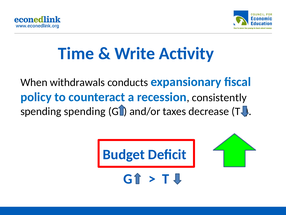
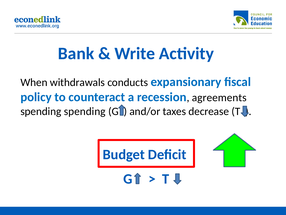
Time: Time -> Bank
consistently: consistently -> agreements
